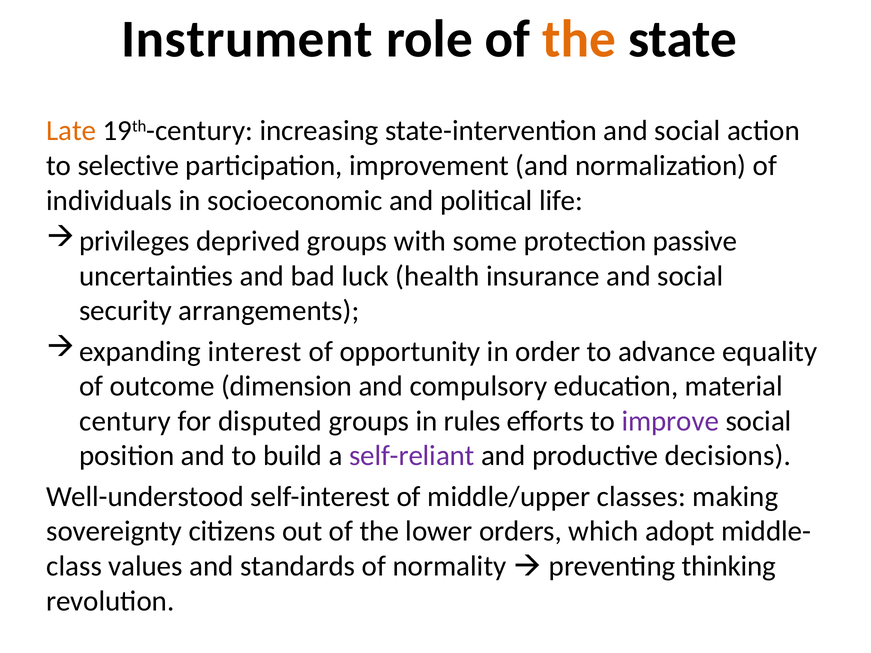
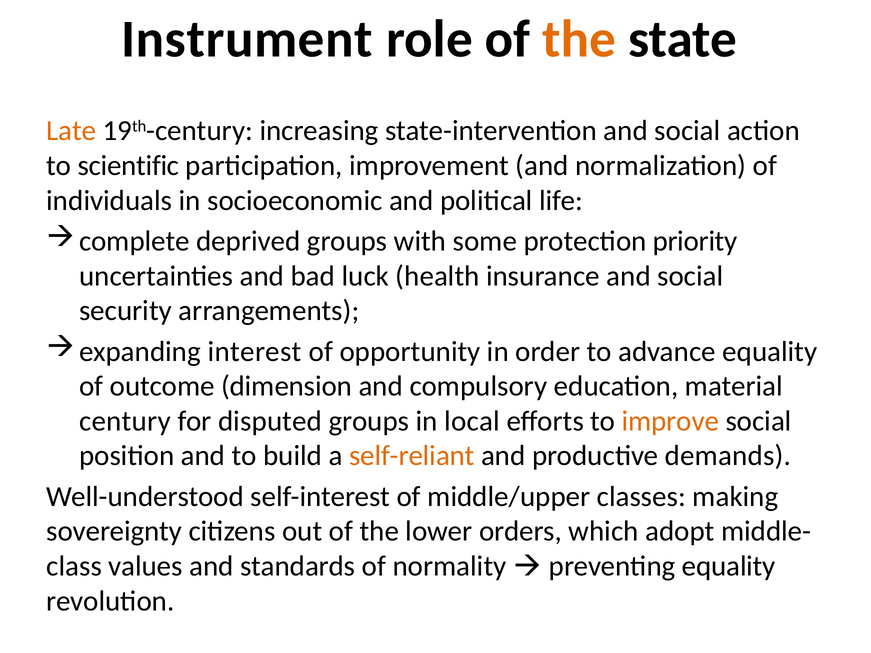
selective: selective -> scientific
privileges: privileges -> complete
passive: passive -> priority
rules: rules -> local
improve colour: purple -> orange
self-reliant colour: purple -> orange
decisions: decisions -> demands
preventing thinking: thinking -> equality
